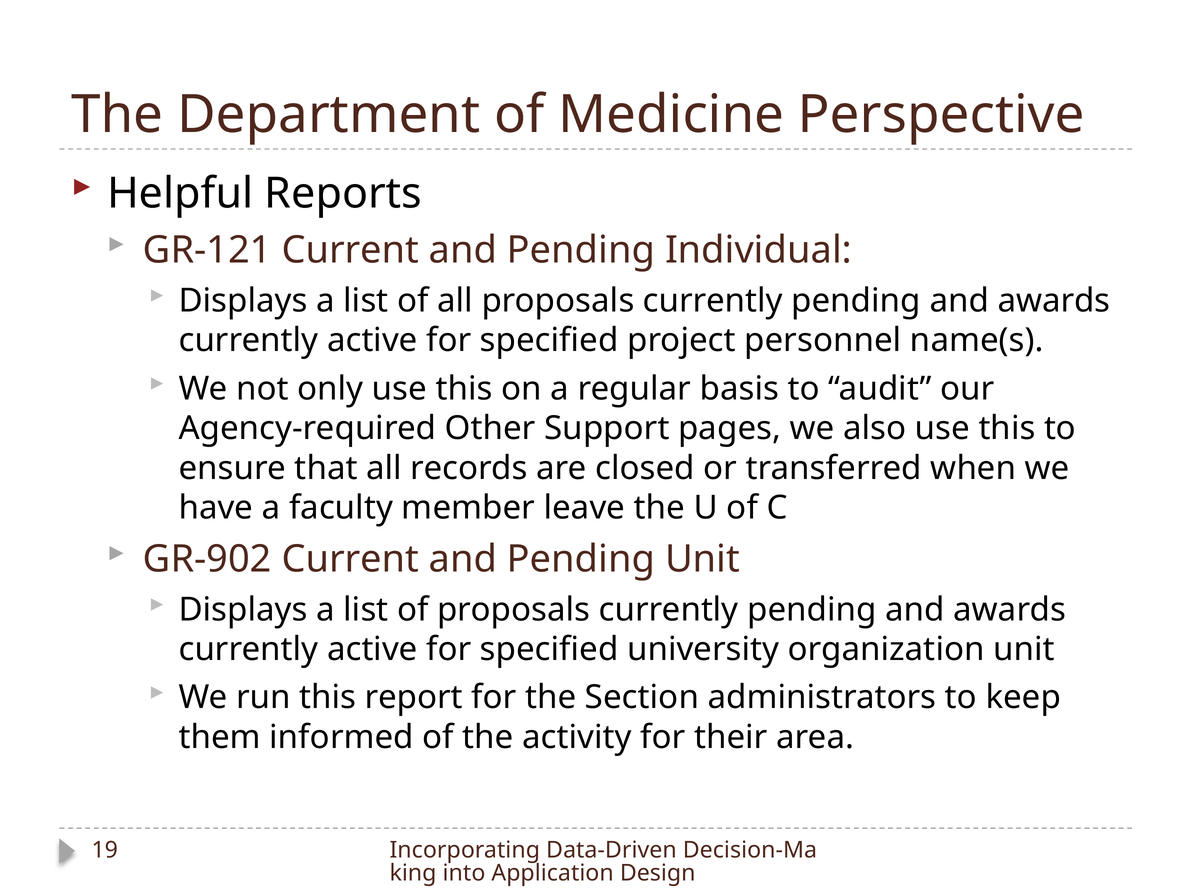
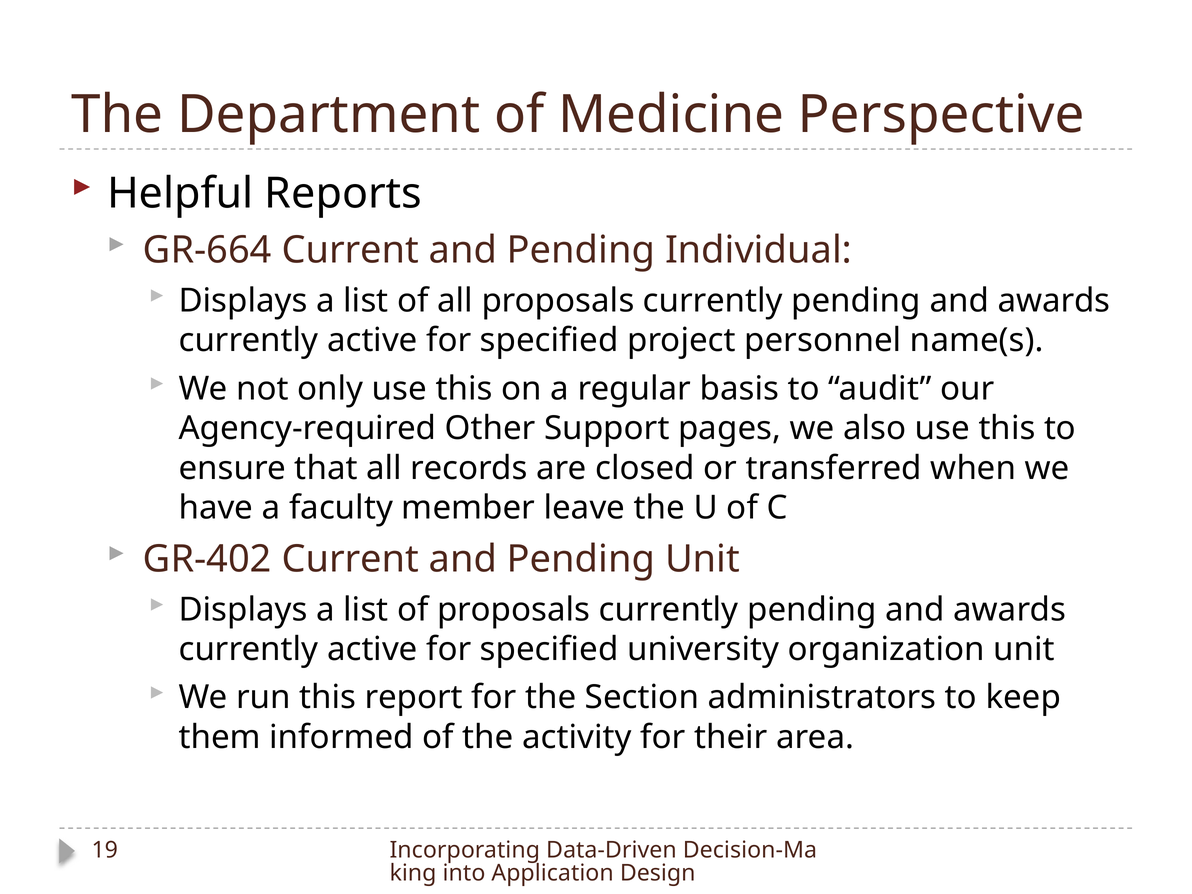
GR-121: GR-121 -> GR-664
GR-902: GR-902 -> GR-402
